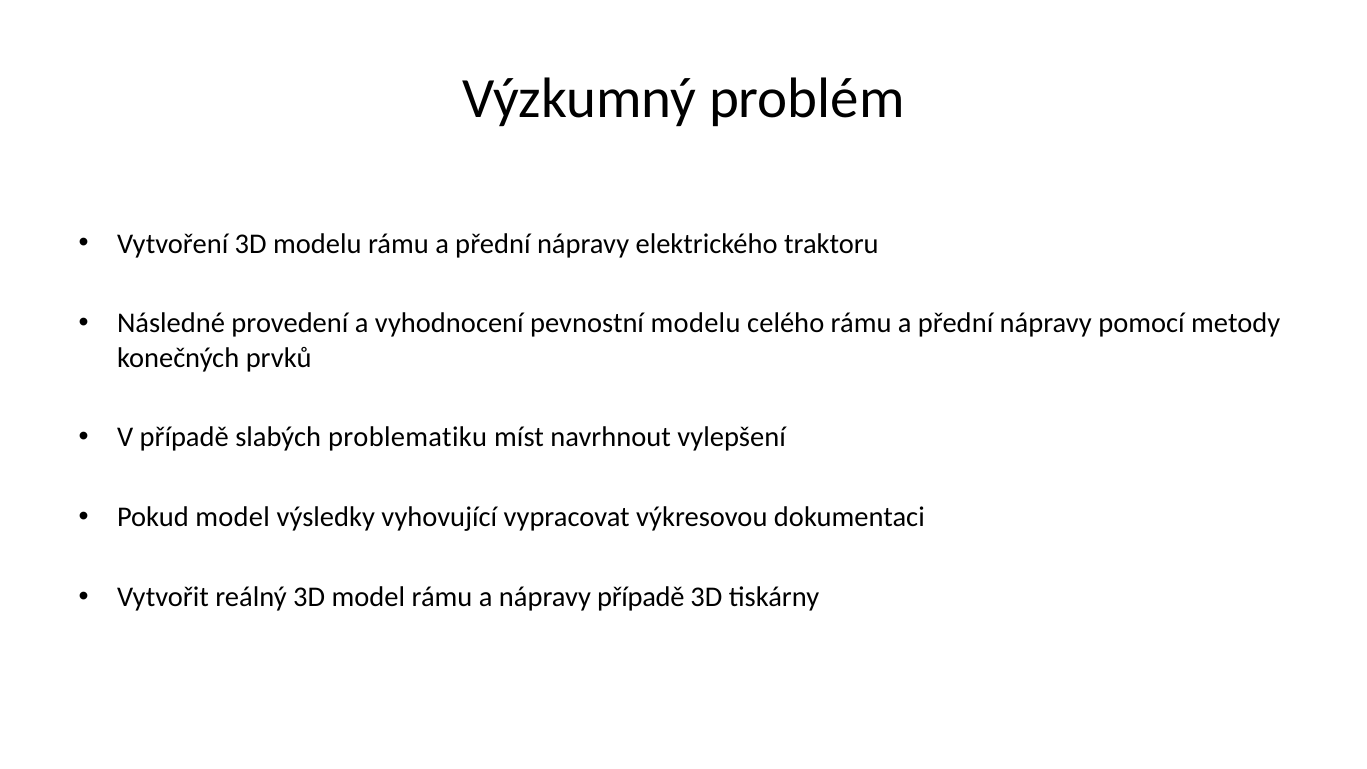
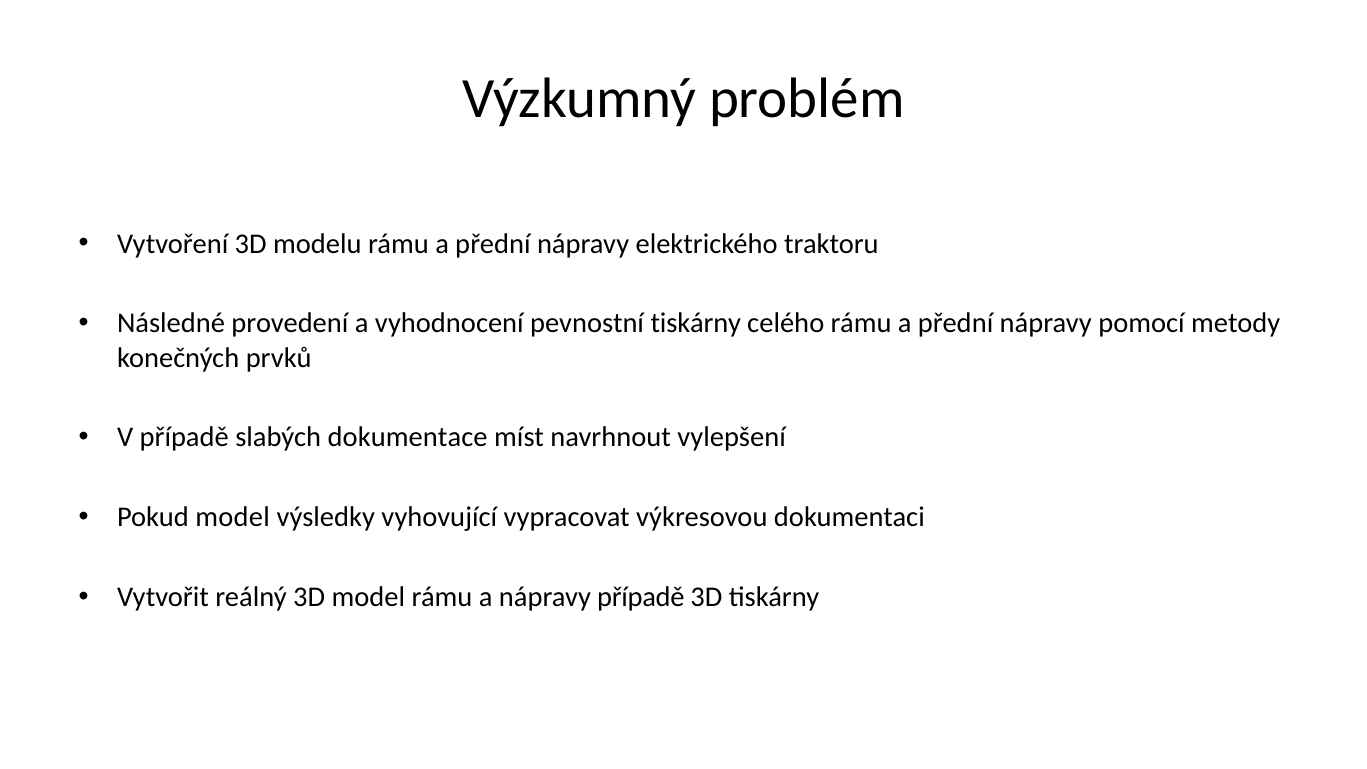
pevnostní modelu: modelu -> tiskárny
problematiku: problematiku -> dokumentace
